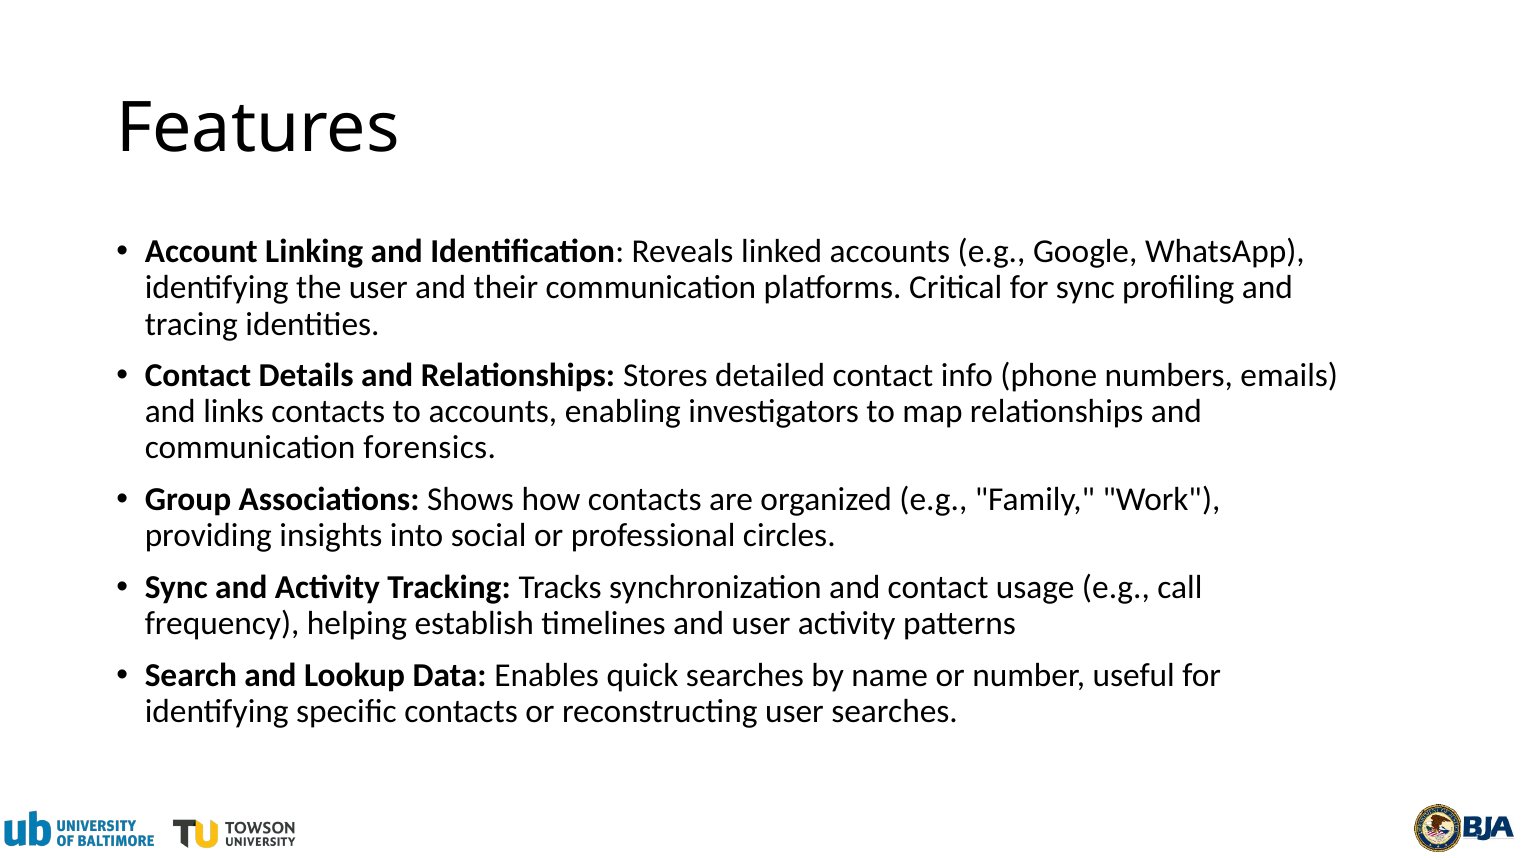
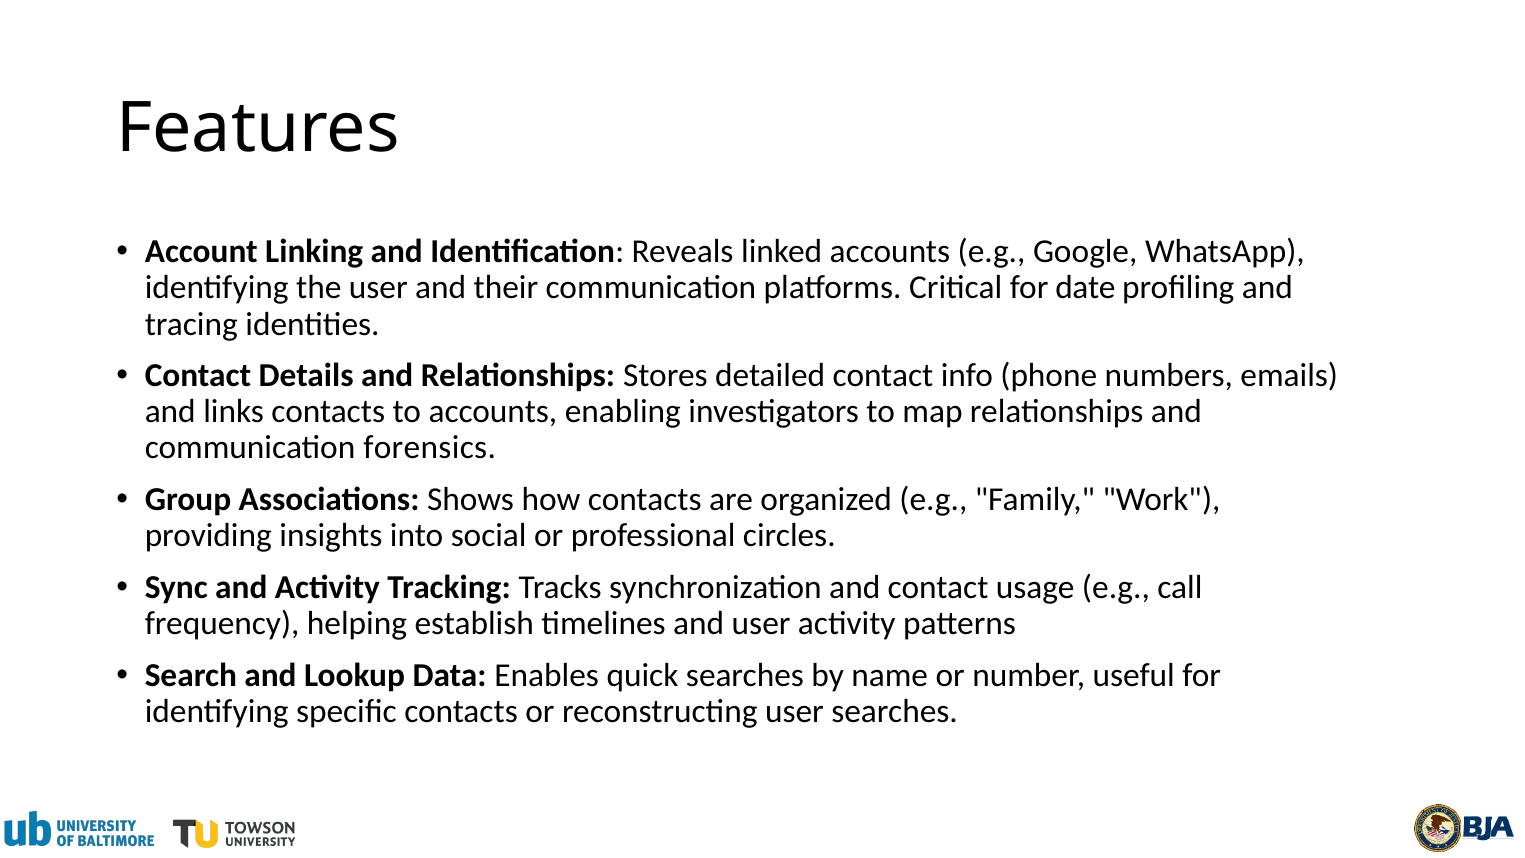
for sync: sync -> date
